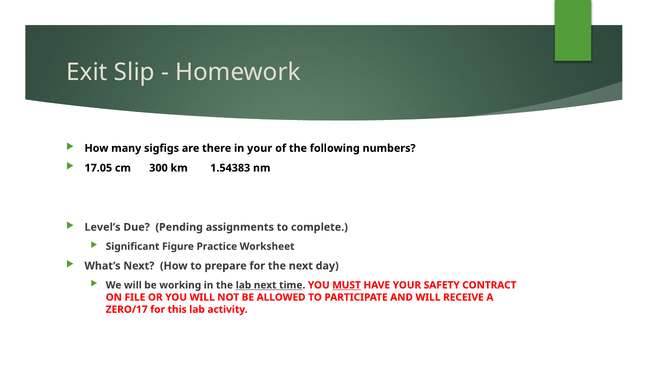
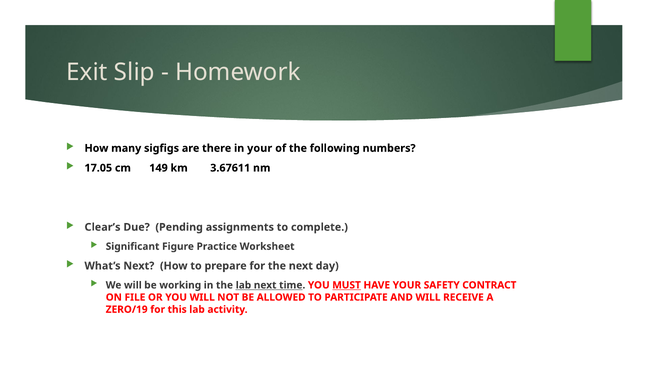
300: 300 -> 149
1.54383: 1.54383 -> 3.67611
Level’s: Level’s -> Clear’s
ZERO/17: ZERO/17 -> ZERO/19
